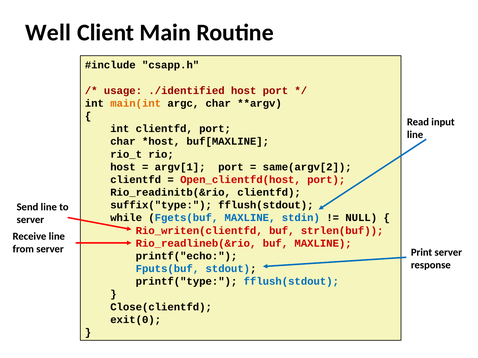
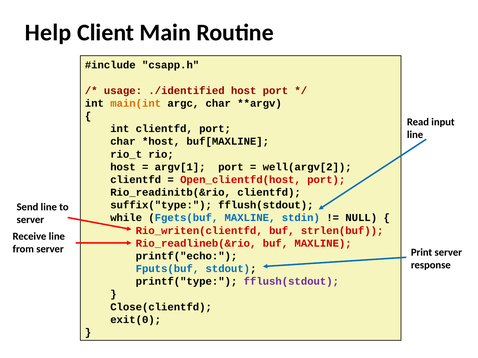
Well: Well -> Help
same(argv[2: same(argv[2 -> well(argv[2
fflush(stdout at (291, 282) colour: blue -> purple
